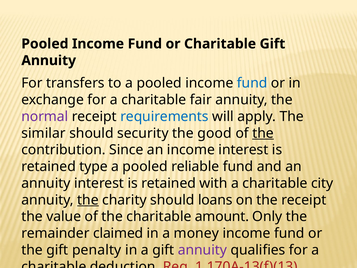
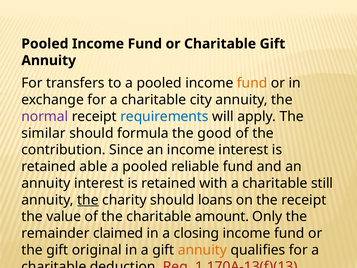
fund at (252, 83) colour: blue -> orange
fair: fair -> city
security: security -> formula
the at (263, 133) underline: present -> none
type: type -> able
city: city -> still
money: money -> closing
penalty: penalty -> original
annuity at (202, 250) colour: purple -> orange
